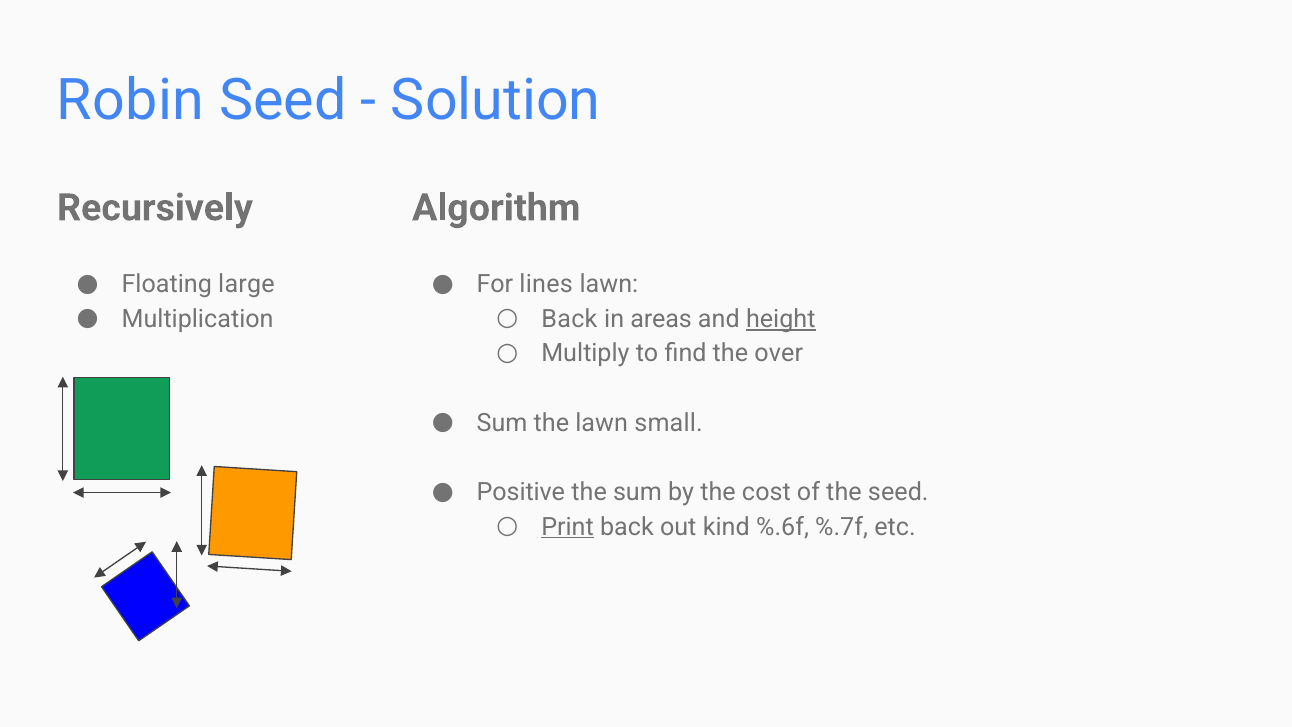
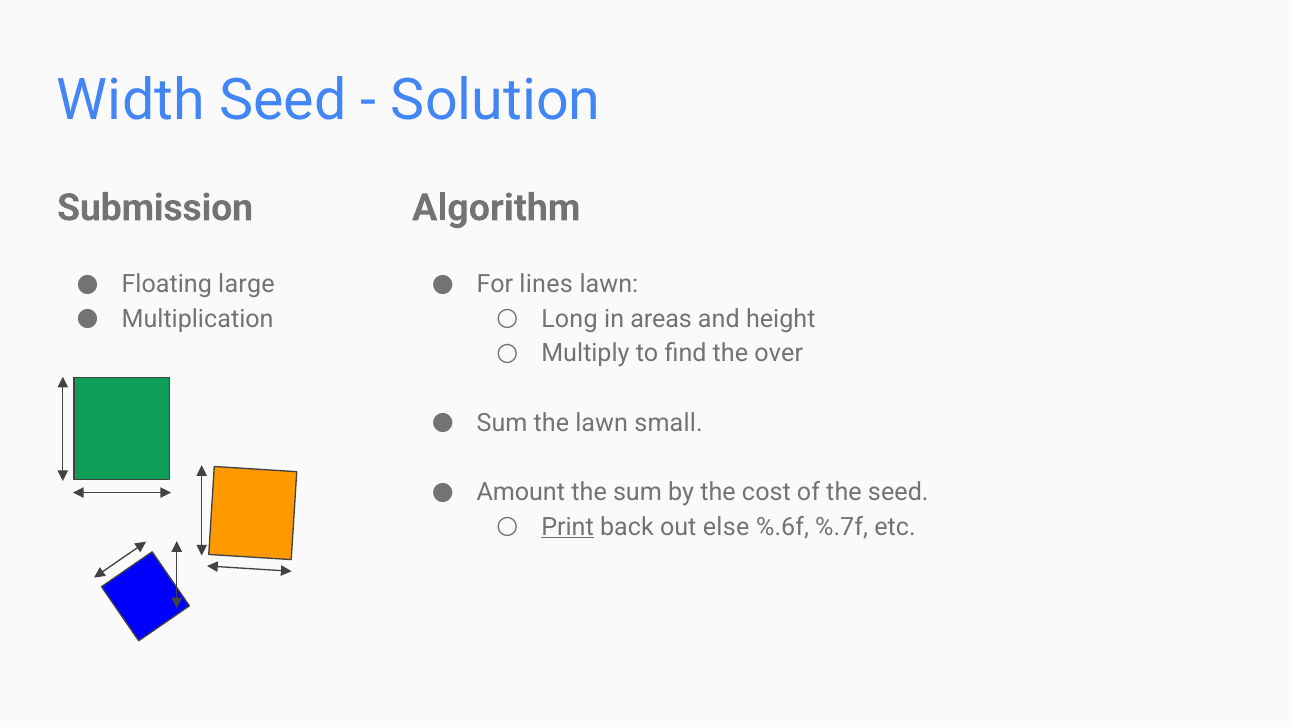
Robin: Robin -> Width
Recursively: Recursively -> Submission
Back at (569, 319): Back -> Long
height underline: present -> none
Positive: Positive -> Amount
kind: kind -> else
